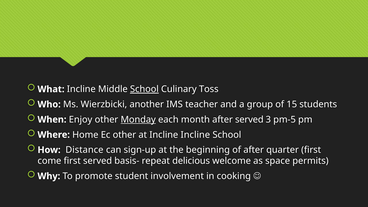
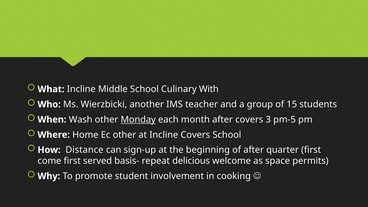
School at (144, 89) underline: present -> none
Toss: Toss -> With
Enjoy: Enjoy -> Wash
after served: served -> covers
Incline Incline: Incline -> Covers
